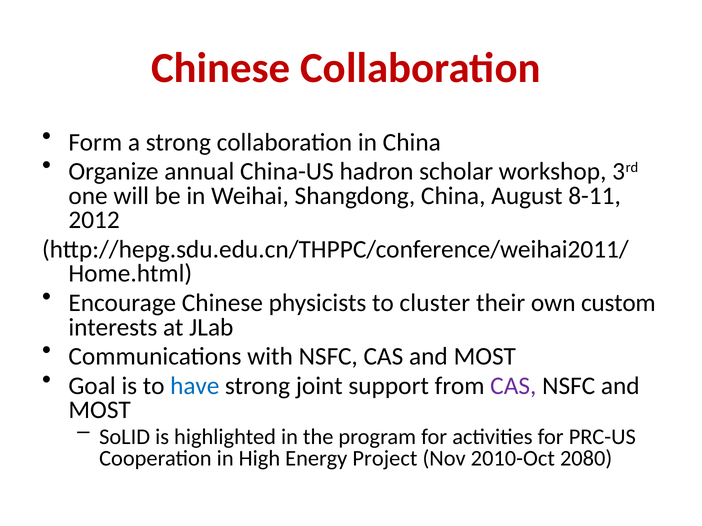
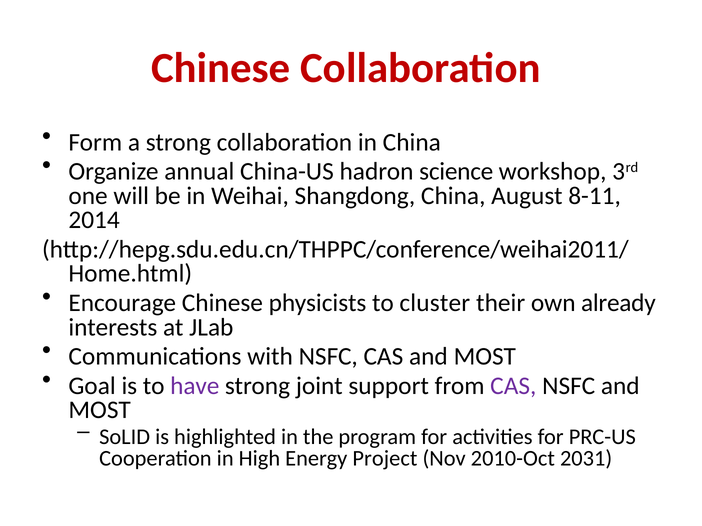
scholar: scholar -> science
2012: 2012 -> 2014
custom: custom -> already
have colour: blue -> purple
2080: 2080 -> 2031
